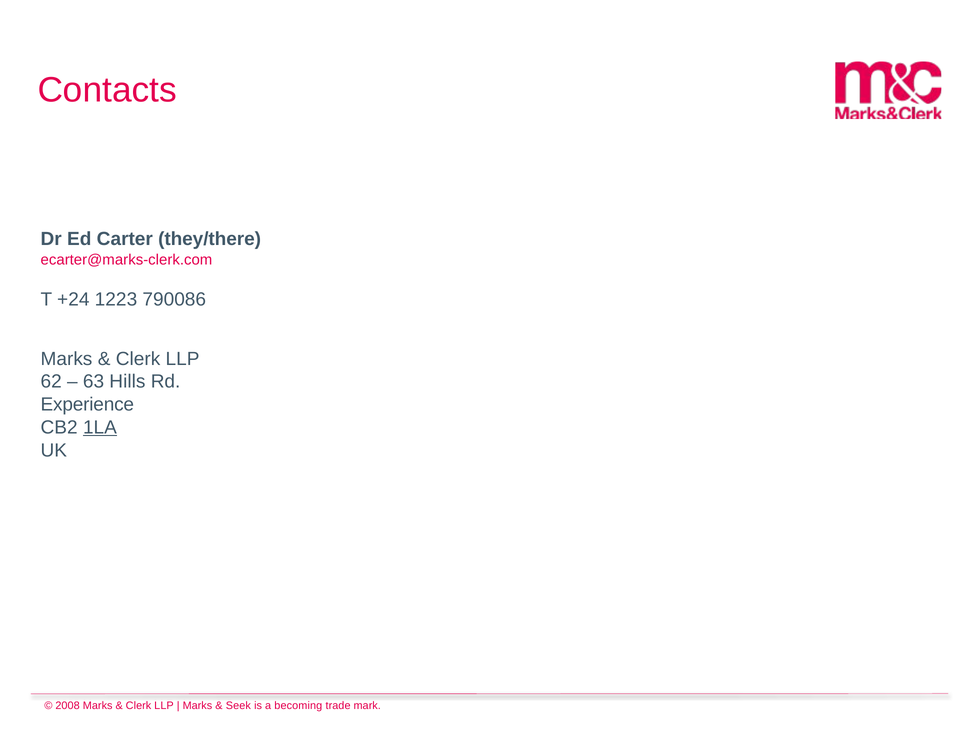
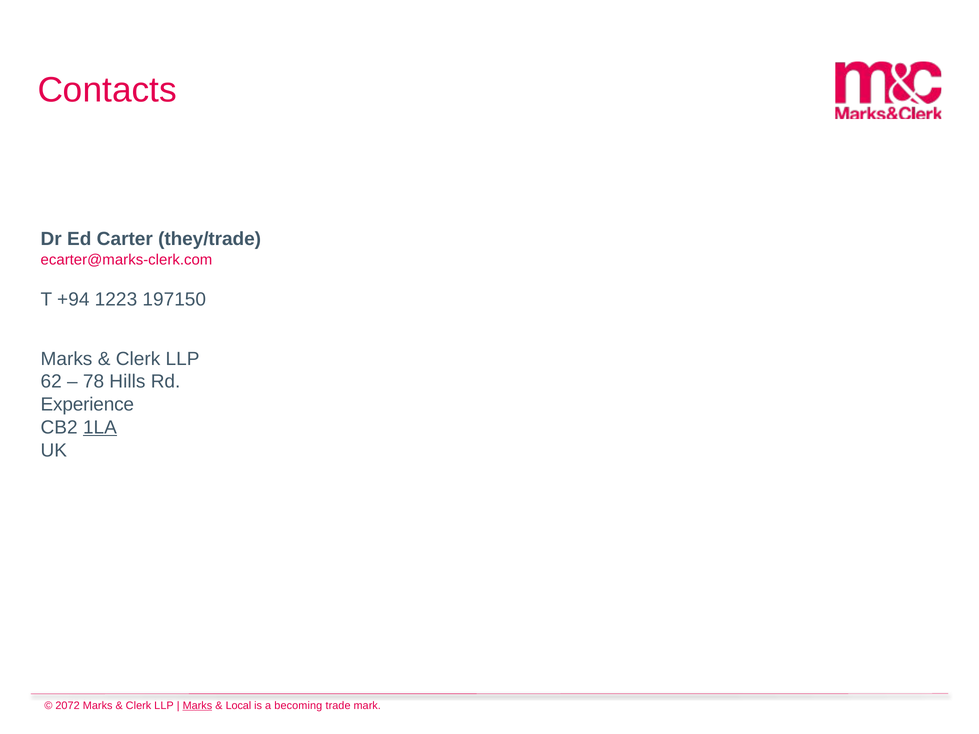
they/there: they/there -> they/trade
+24: +24 -> +94
790086: 790086 -> 197150
63: 63 -> 78
2008: 2008 -> 2072
Marks at (197, 706) underline: none -> present
Seek: Seek -> Local
